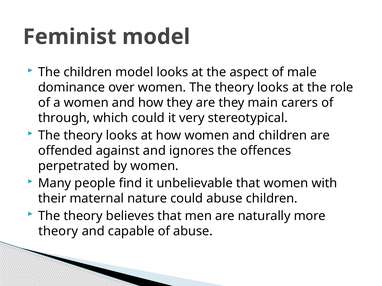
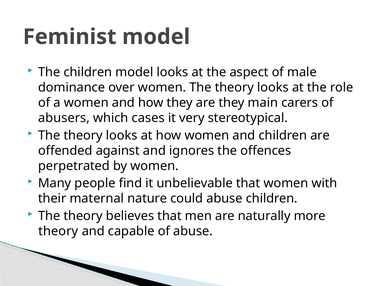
through: through -> abusers
which could: could -> cases
